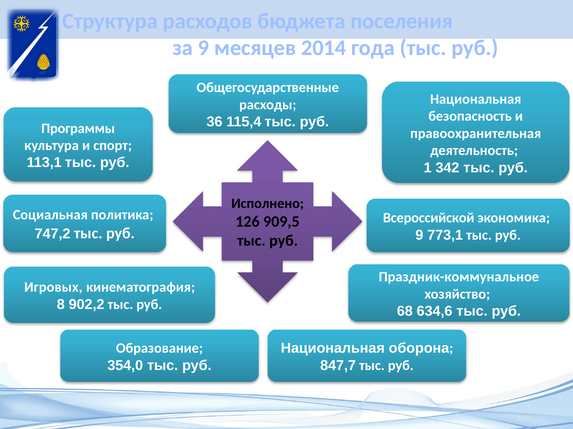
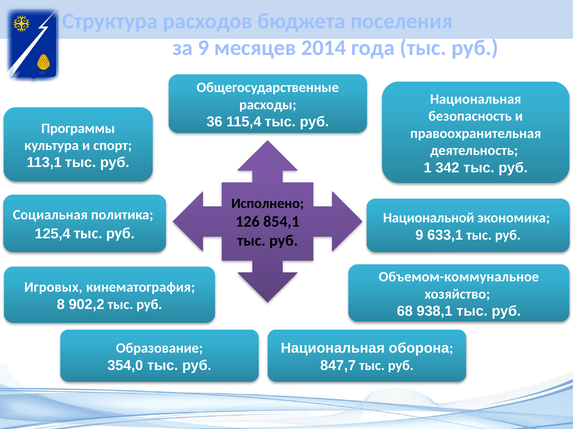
Всероссийской: Всероссийской -> Национальной
909,5: 909,5 -> 854,1
747,2: 747,2 -> 125,4
773,1: 773,1 -> 633,1
Праздник-коммунальное: Праздник-коммунальное -> Объемом-коммунальное
634,6: 634,6 -> 938,1
